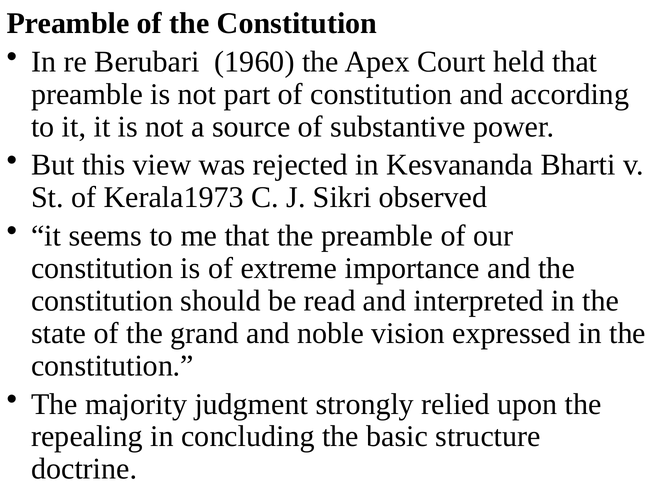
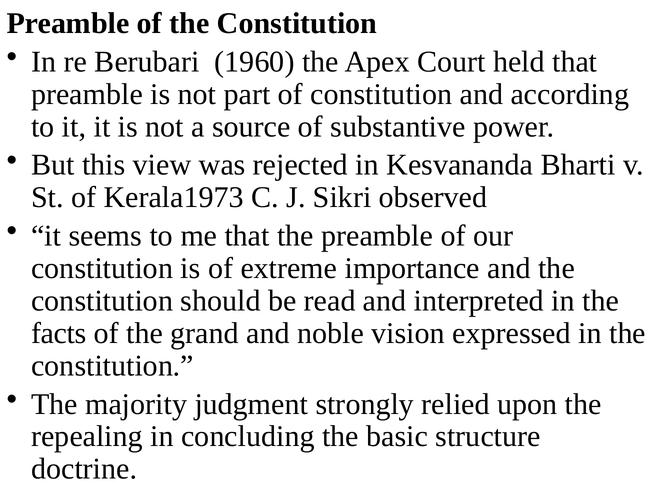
state: state -> facts
